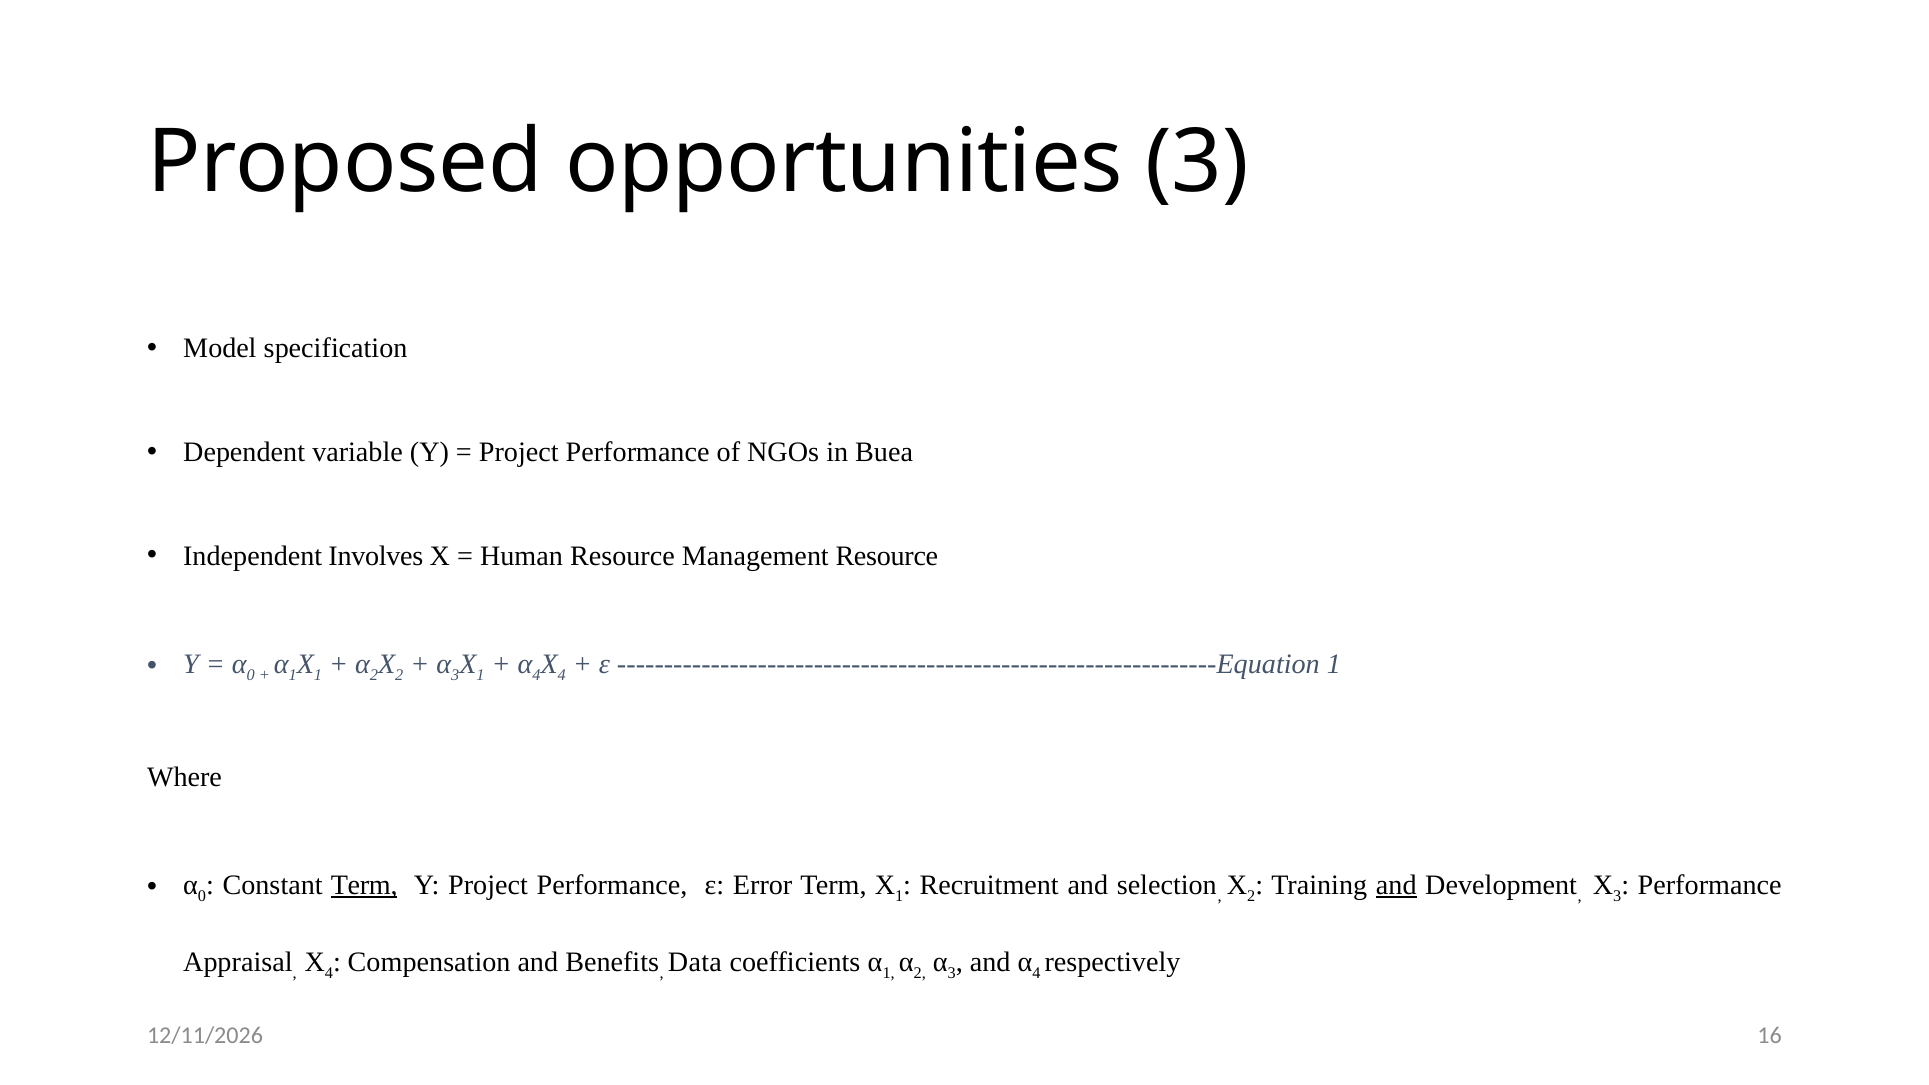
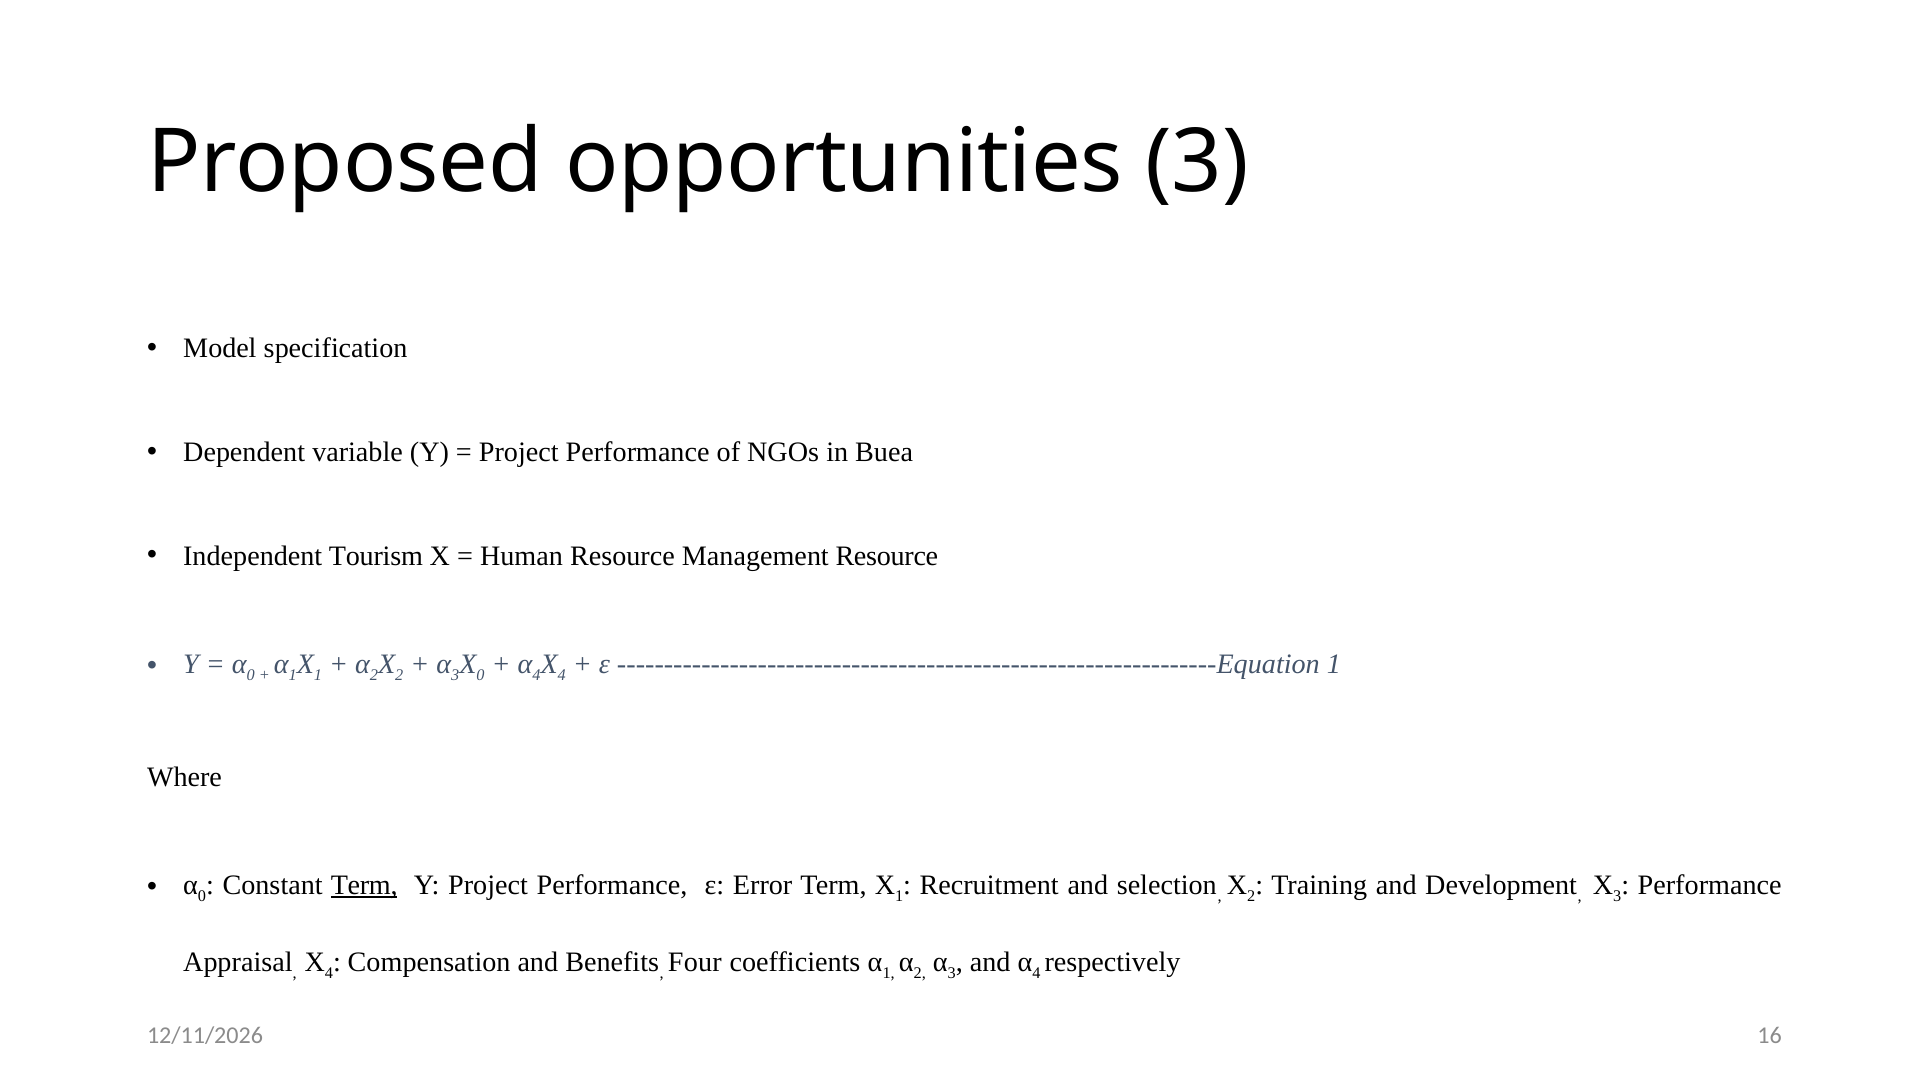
Involves: Involves -> Tourism
3 X 1: 1 -> 0
and at (1396, 885) underline: present -> none
Data: Data -> Four
